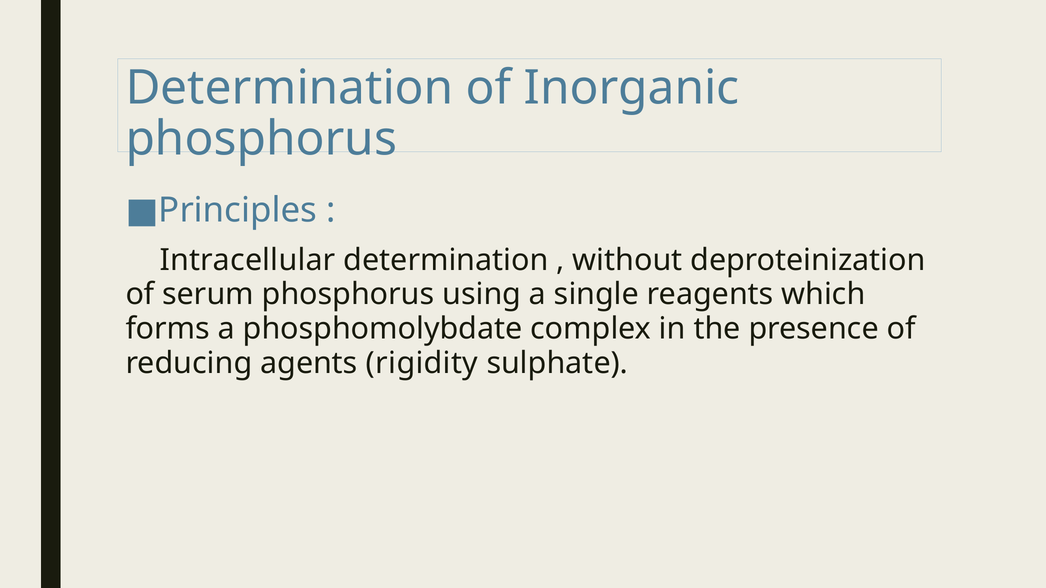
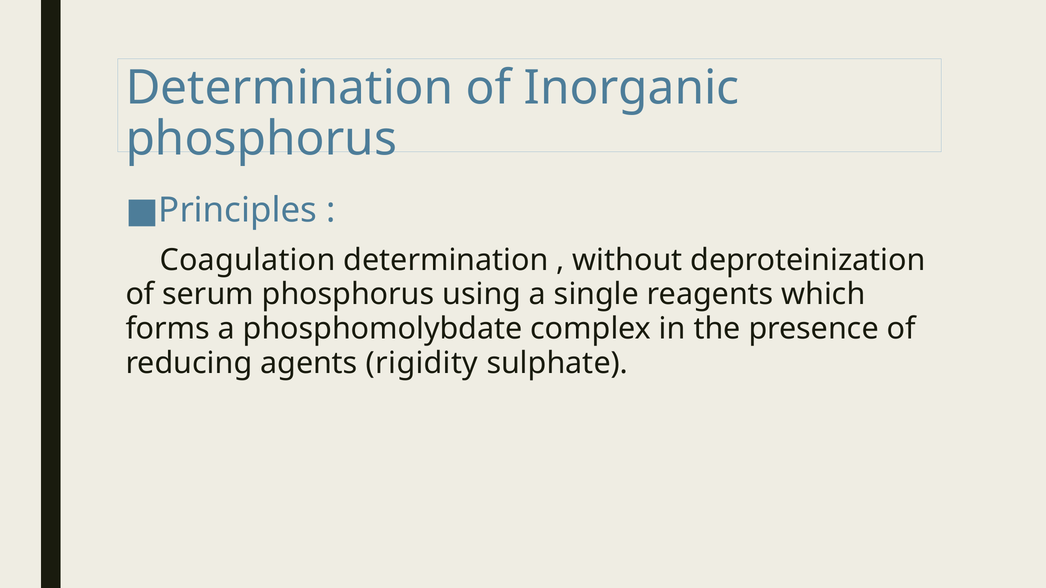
Intracellular: Intracellular -> Coagulation
